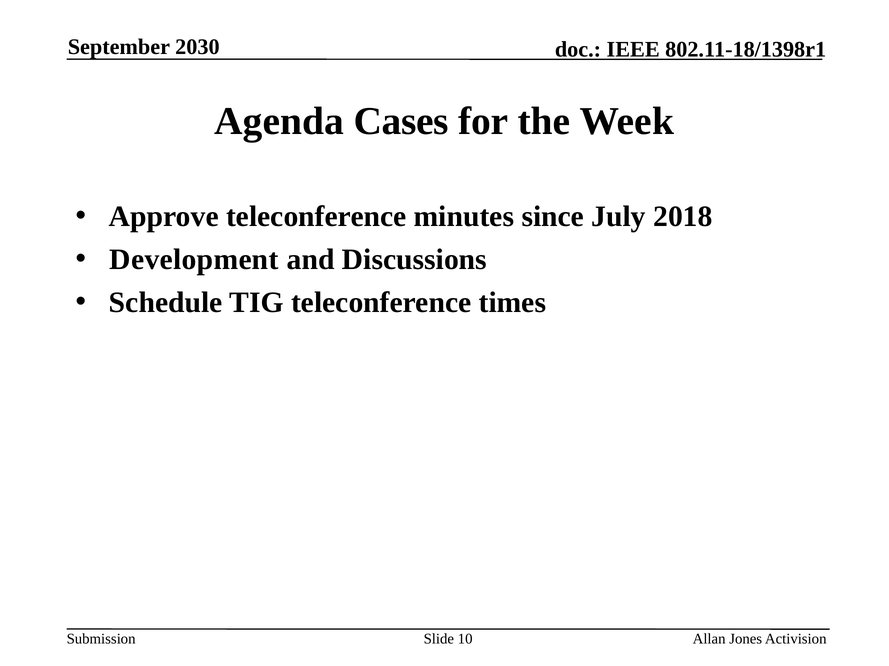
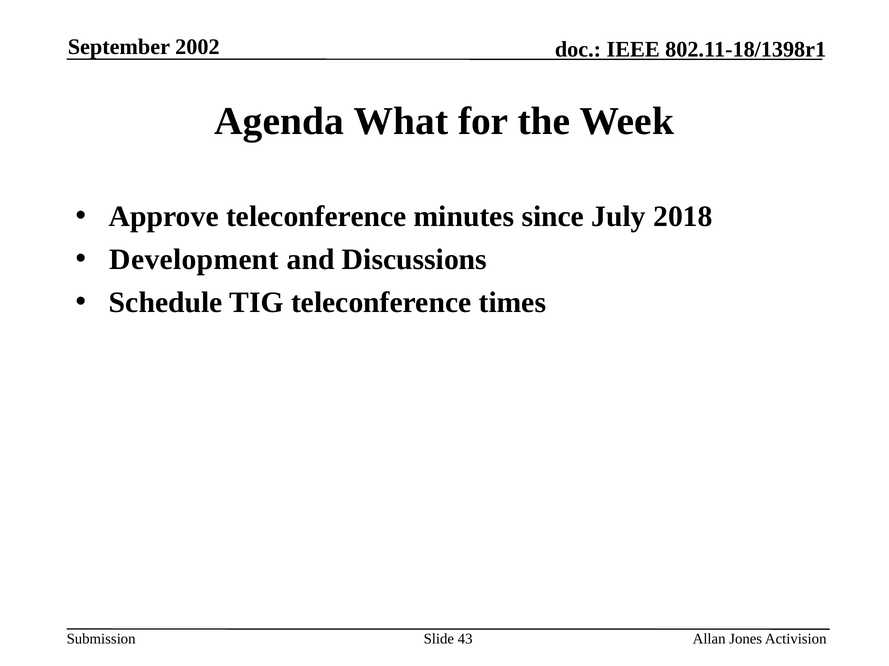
2030: 2030 -> 2002
Cases: Cases -> What
10: 10 -> 43
